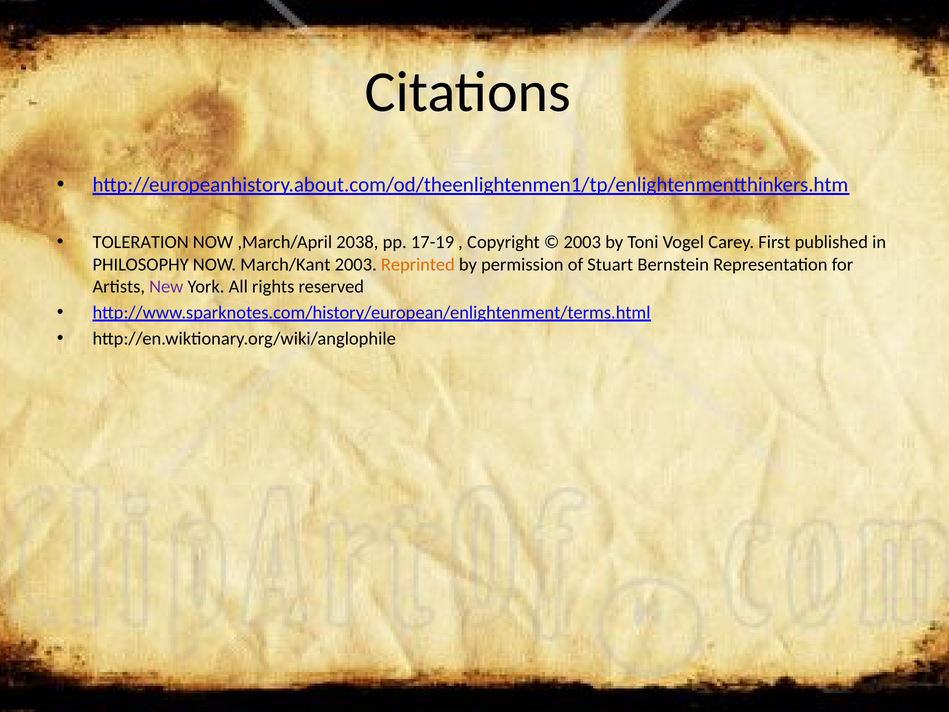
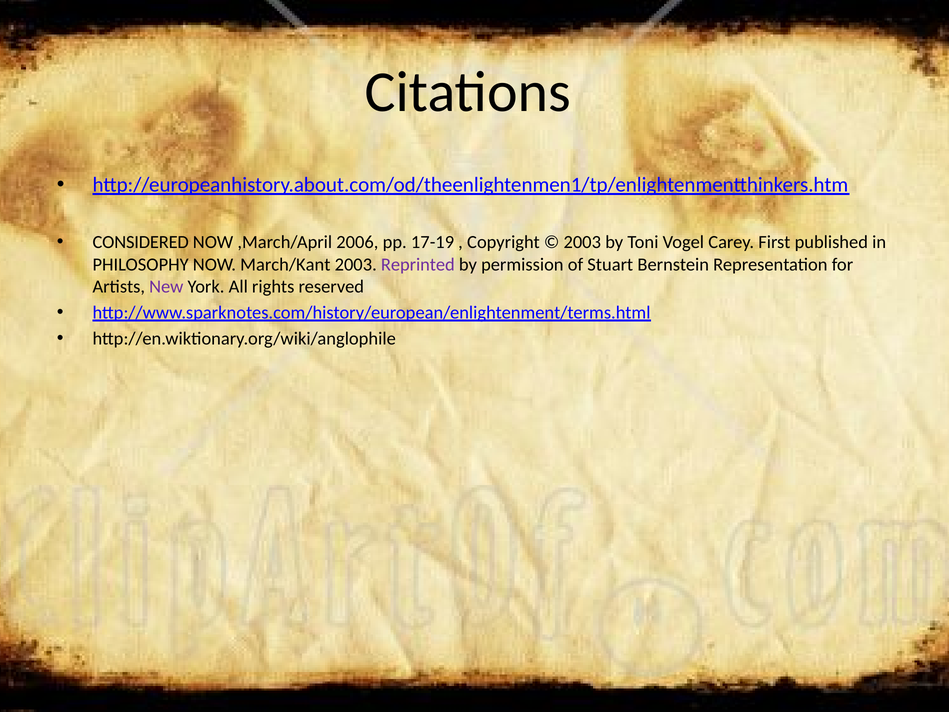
TOLERATION: TOLERATION -> CONSIDERED
2038: 2038 -> 2006
Reprinted colour: orange -> purple
